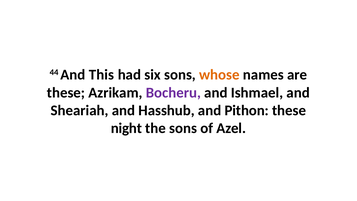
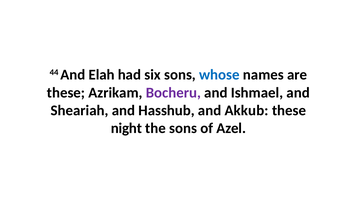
This: This -> Elah
whose colour: orange -> blue
Pithon: Pithon -> Akkub
